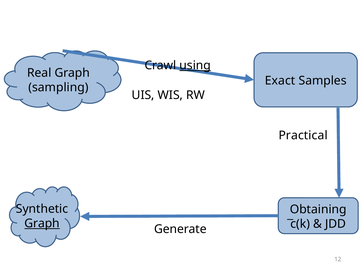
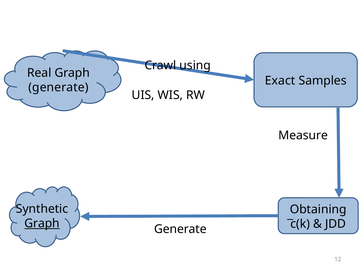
using underline: present -> none
sampling at (58, 87): sampling -> generate
Practical: Practical -> Measure
